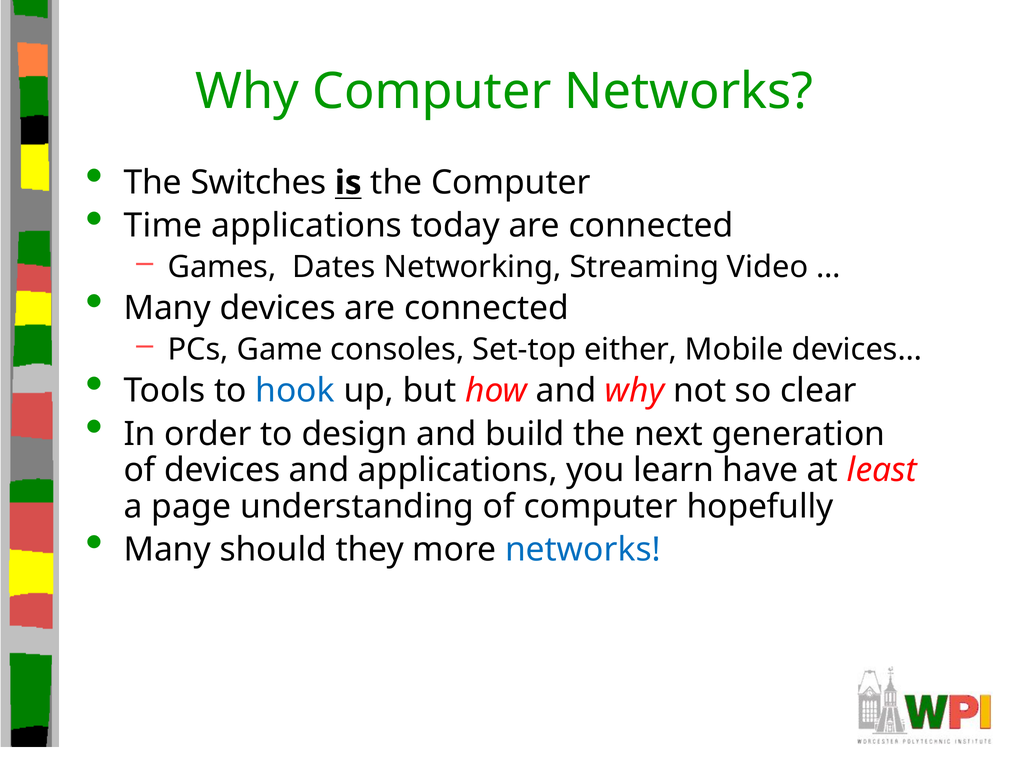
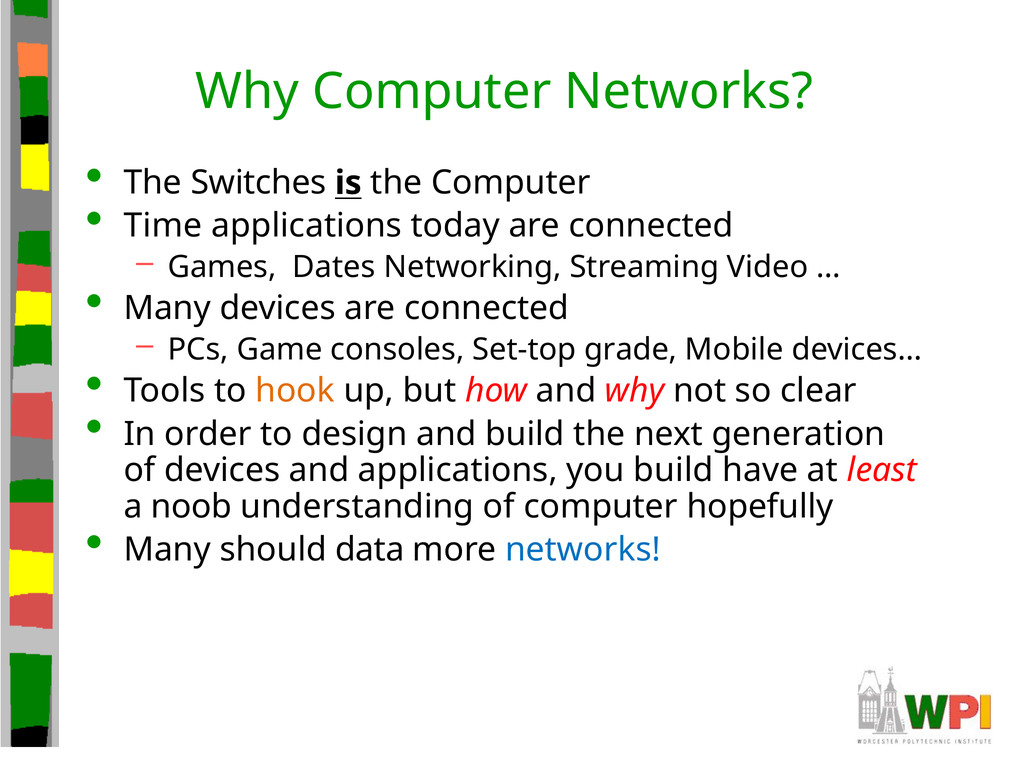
either: either -> grade
hook colour: blue -> orange
you learn: learn -> build
page: page -> noob
they: they -> data
